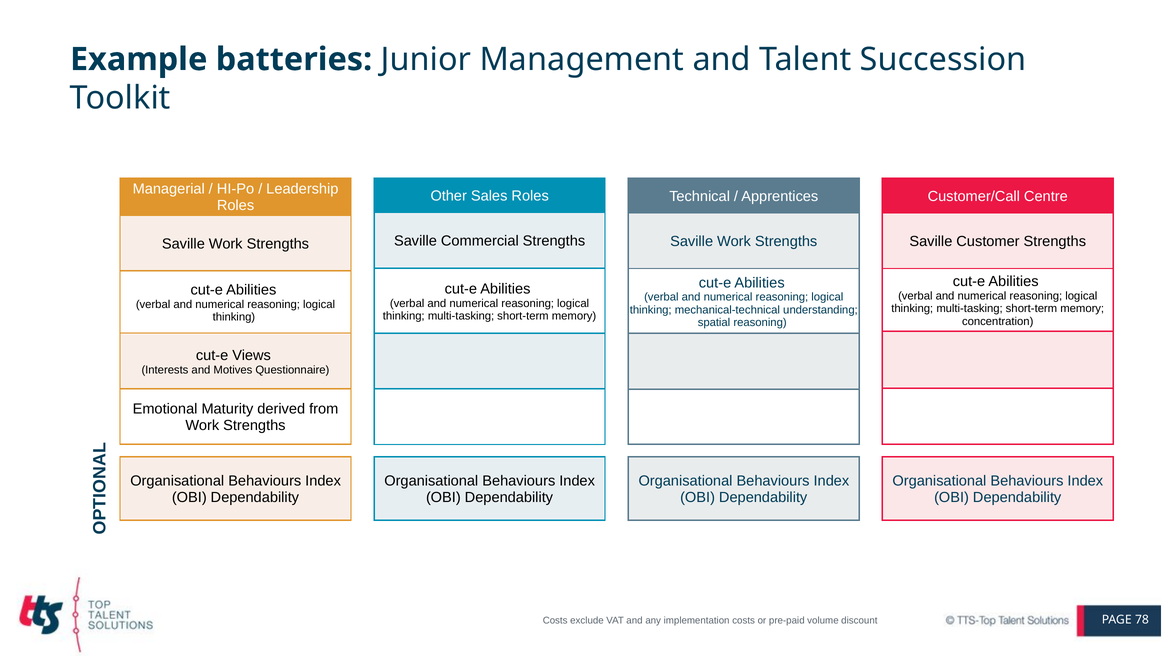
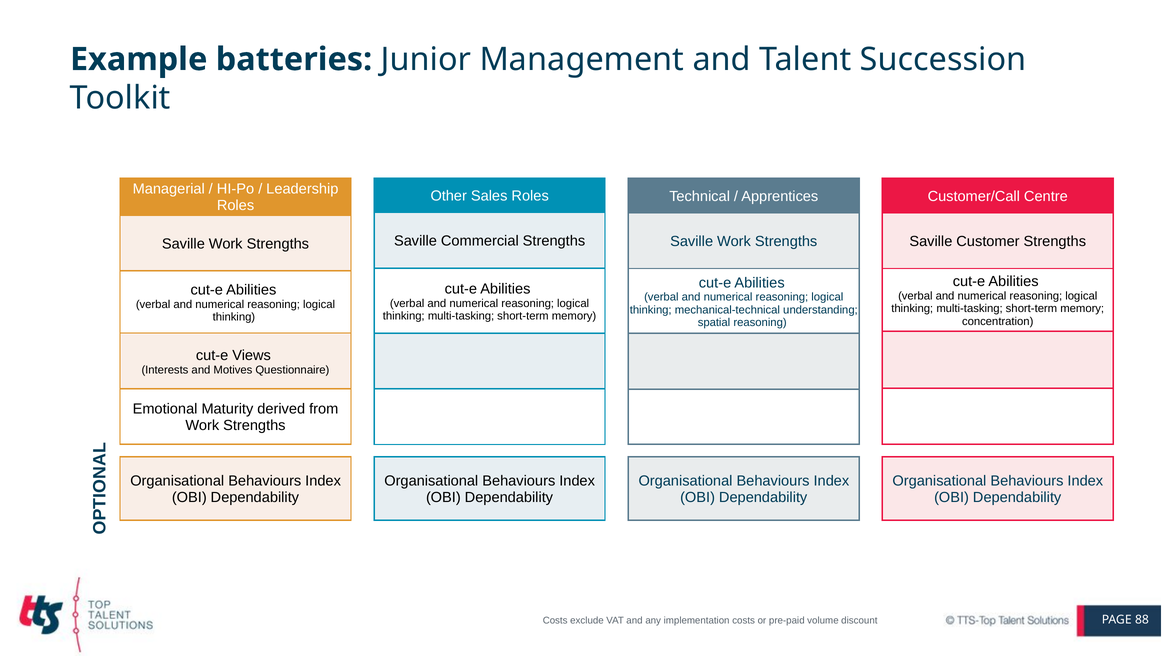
78: 78 -> 88
